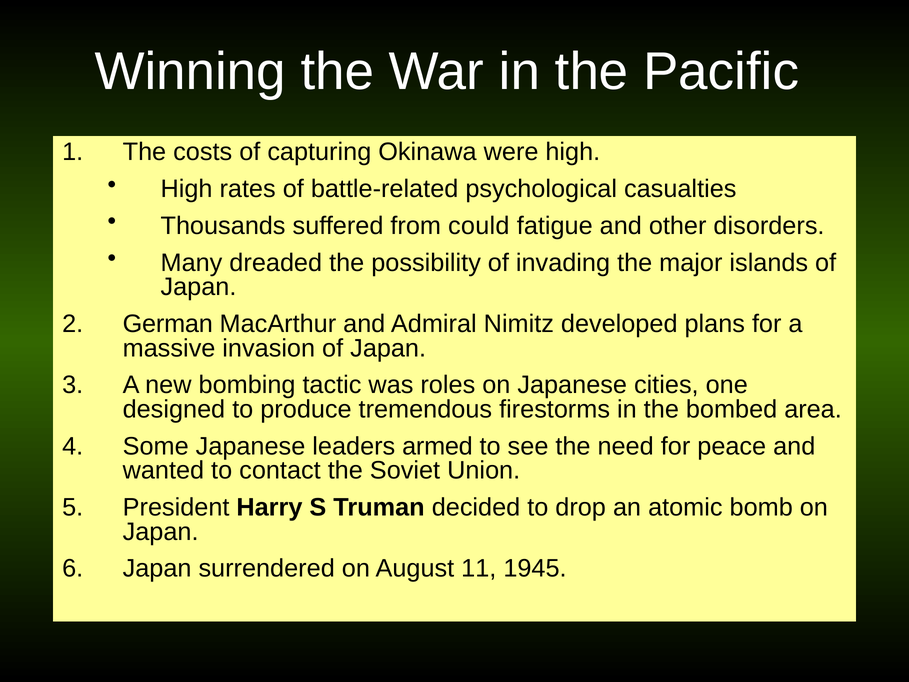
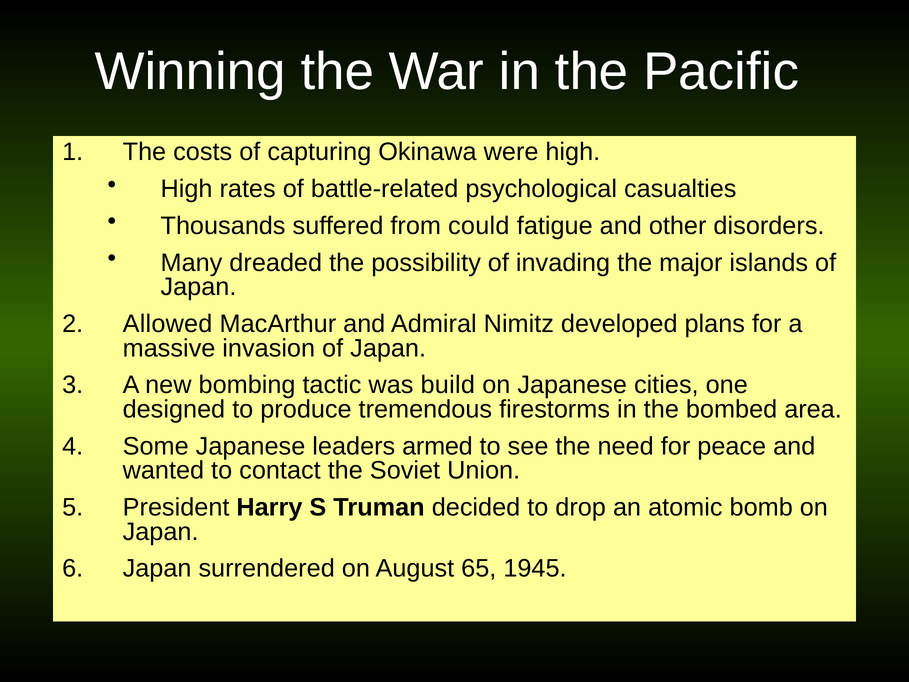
German: German -> Allowed
roles: roles -> build
11: 11 -> 65
